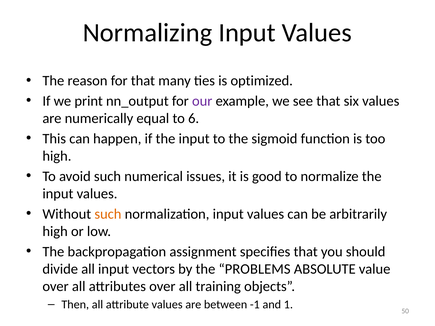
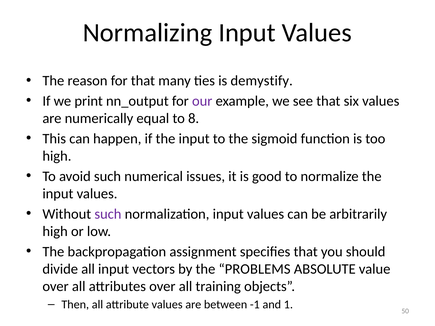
optimized: optimized -> demystify
6: 6 -> 8
such at (108, 214) colour: orange -> purple
